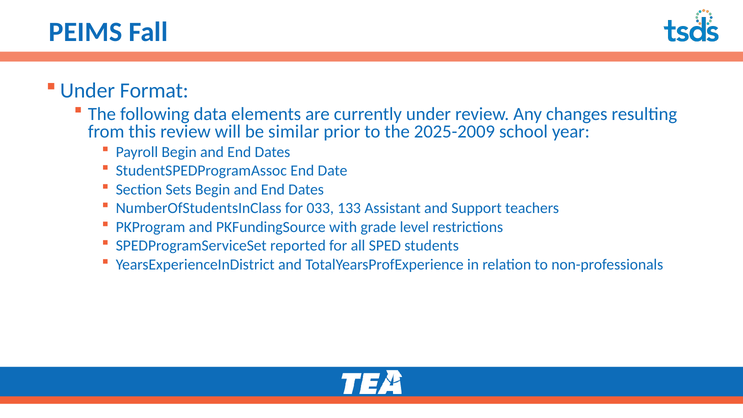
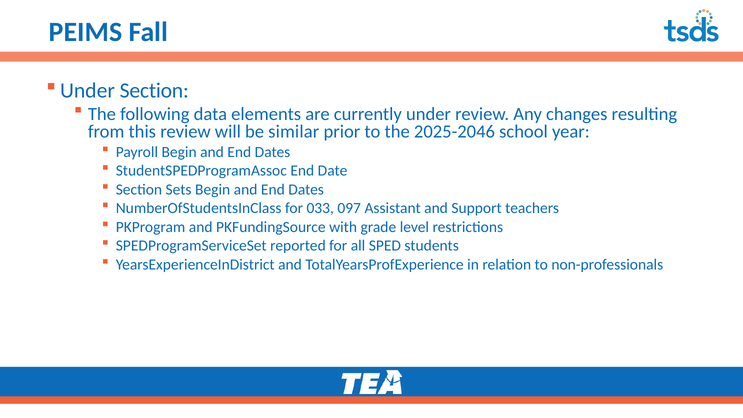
Under Format: Format -> Section
2025-2009: 2025-2009 -> 2025-2046
133: 133 -> 097
